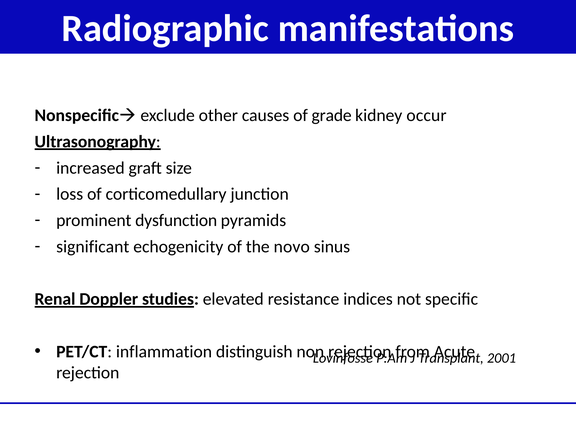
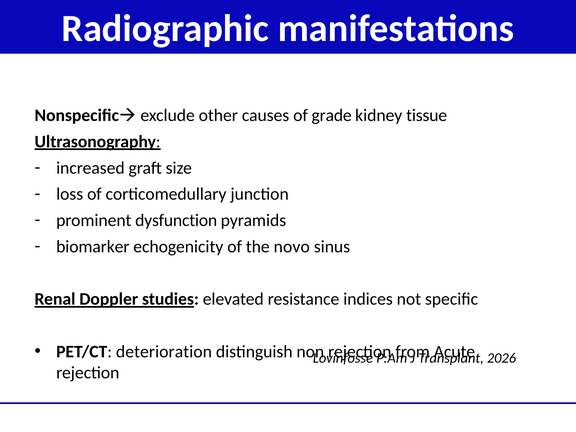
occur: occur -> tissue
significant: significant -> biomarker
inflammation: inflammation -> deterioration
2001: 2001 -> 2026
